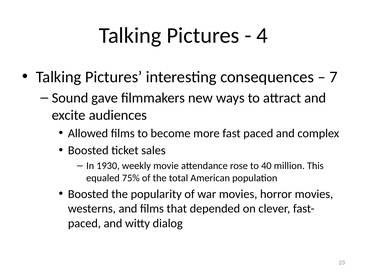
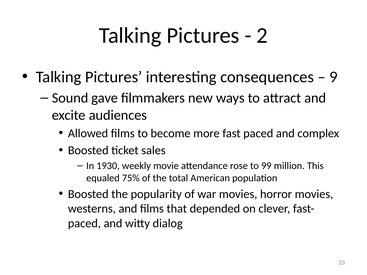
4: 4 -> 2
7: 7 -> 9
40: 40 -> 99
